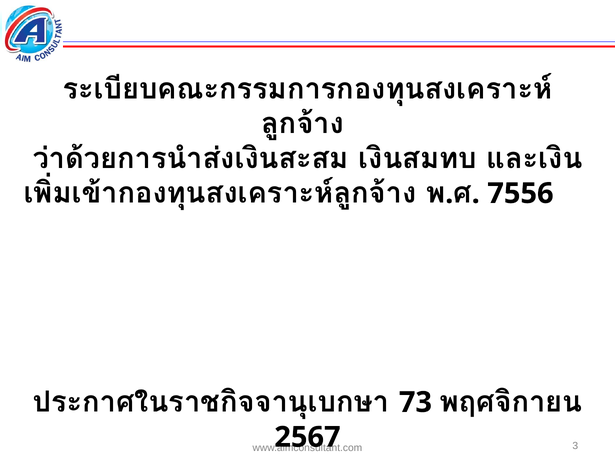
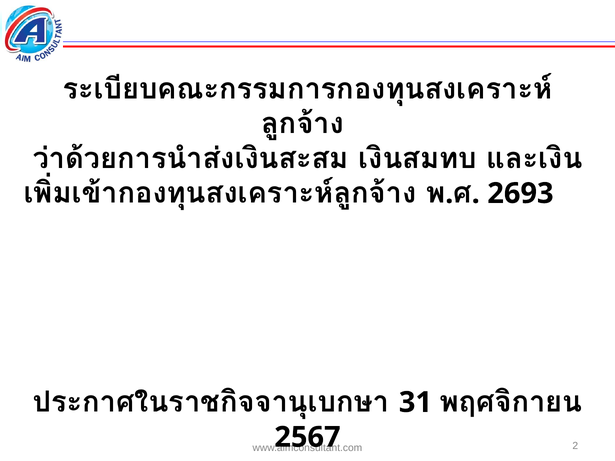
7556: 7556 -> 2693
73: 73 -> 31
3: 3 -> 2
